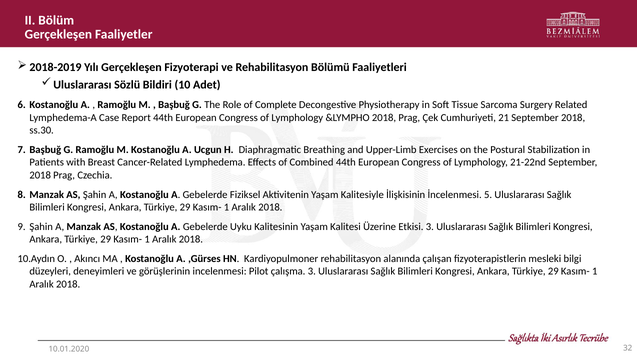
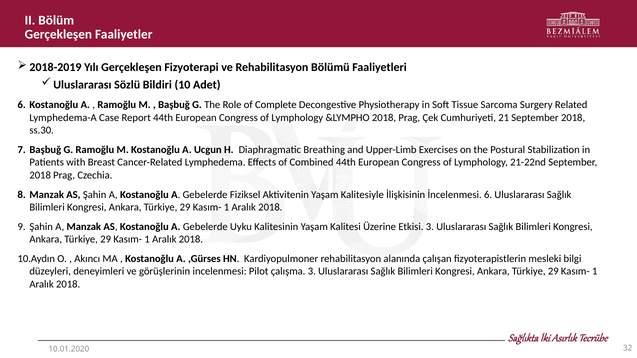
İncelenmesi 5: 5 -> 6
